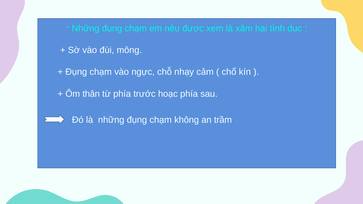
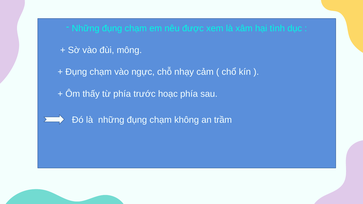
thân: thân -> thấy
